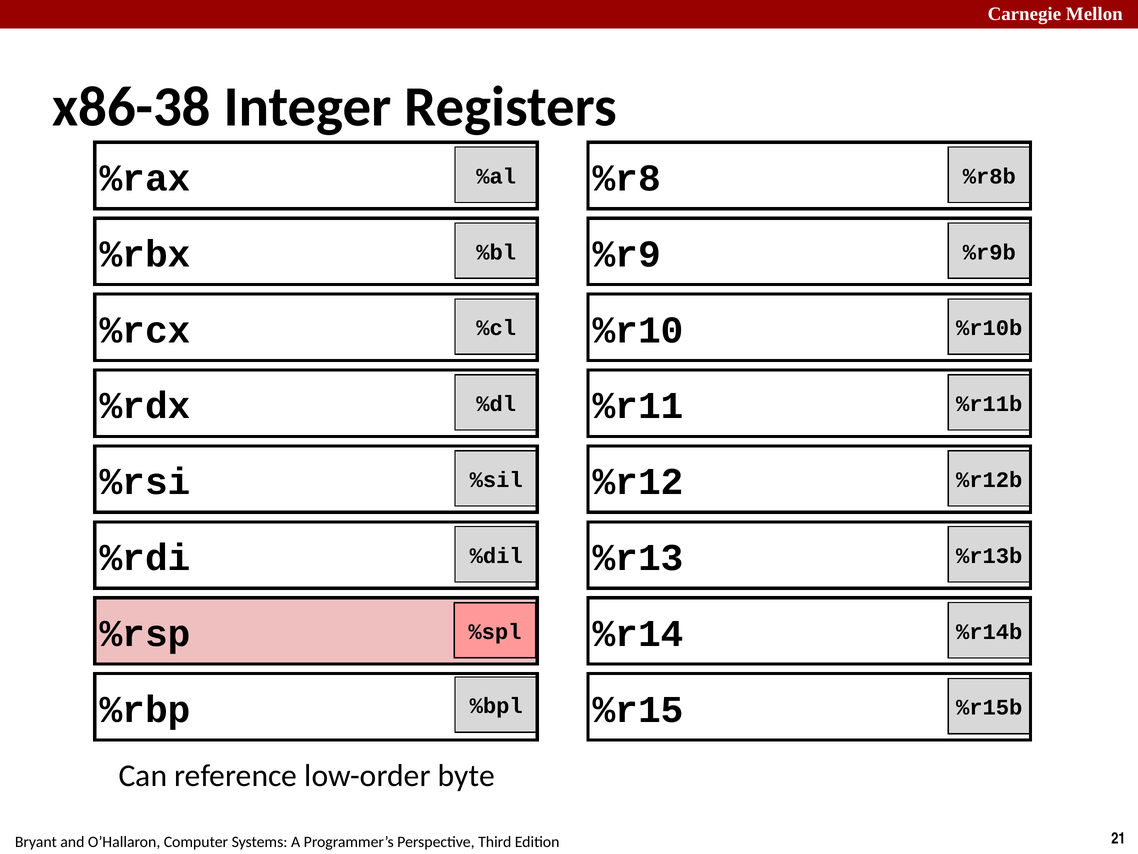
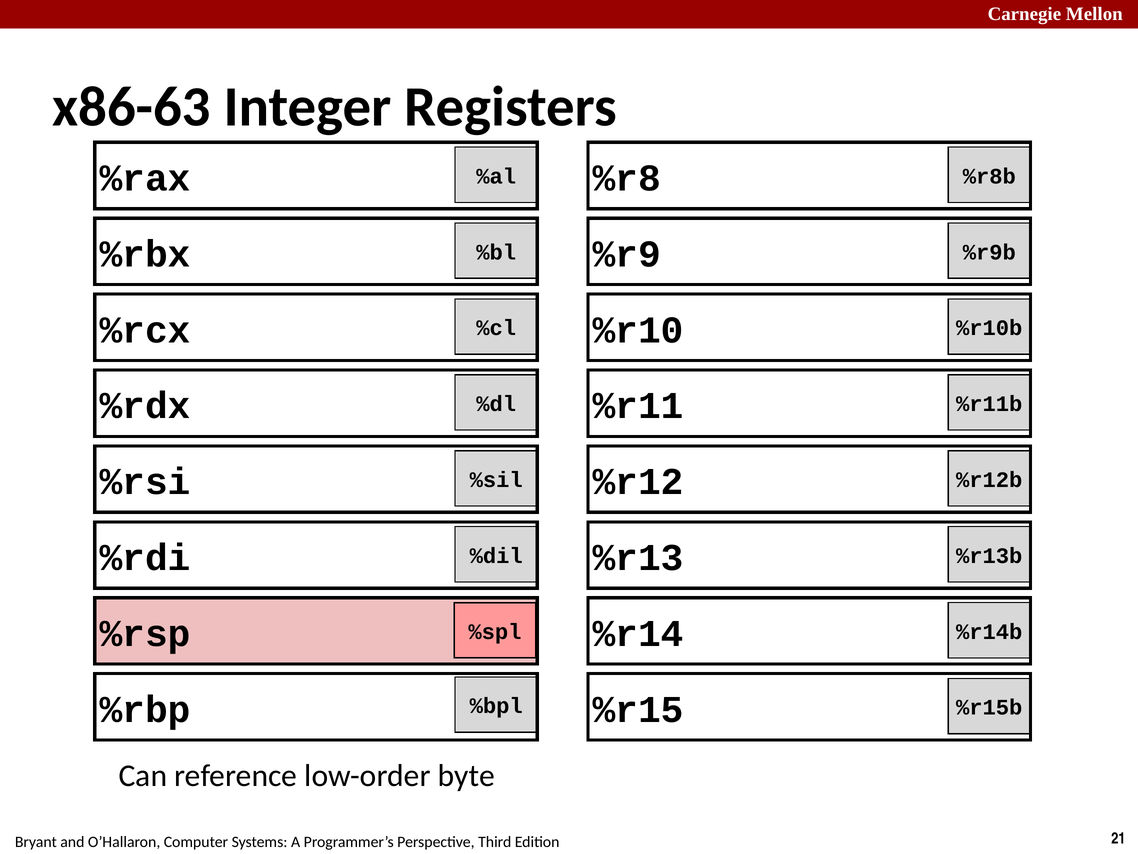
x86-38: x86-38 -> x86-63
